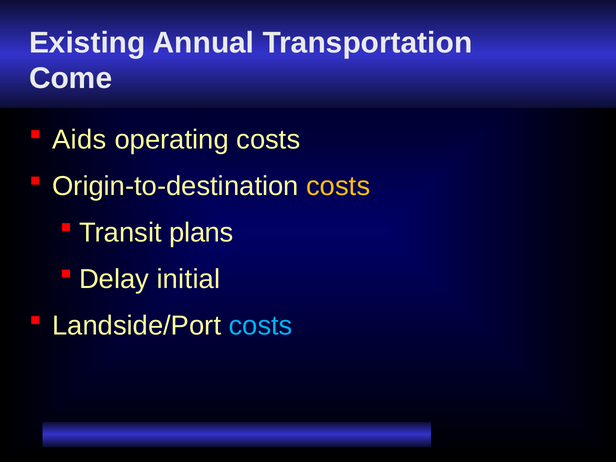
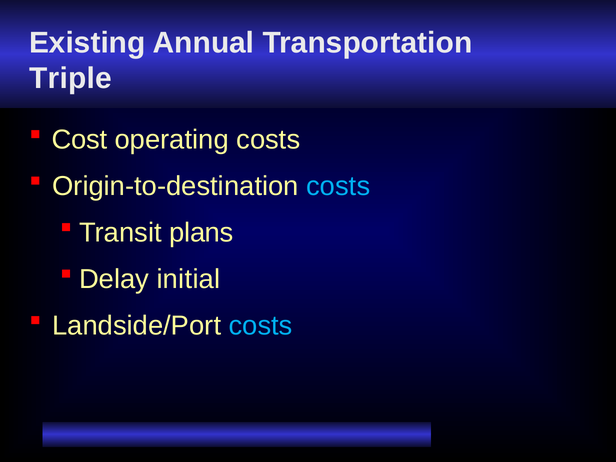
Come: Come -> Triple
Aids: Aids -> Cost
costs at (338, 186) colour: yellow -> light blue
